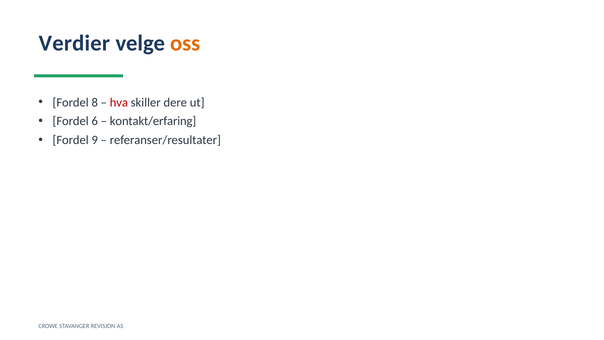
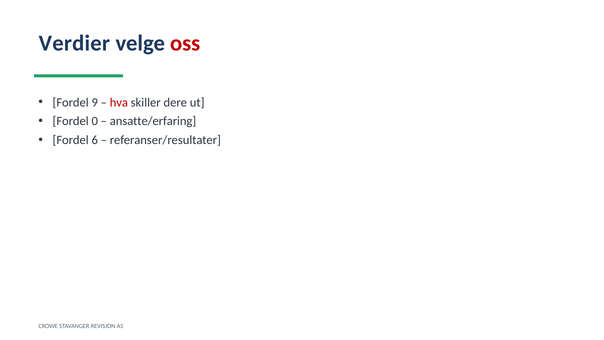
oss colour: orange -> red
8: 8 -> 9
6: 6 -> 0
kontakt/erfaring: kontakt/erfaring -> ansatte/erfaring
9: 9 -> 6
